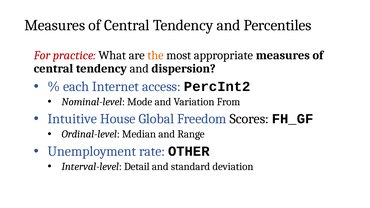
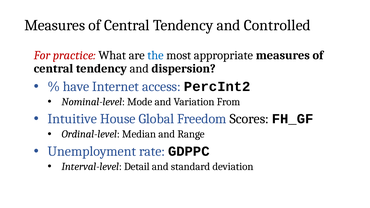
Percentiles: Percentiles -> Controlled
the colour: orange -> blue
each: each -> have
OTHER: OTHER -> GDPPC
